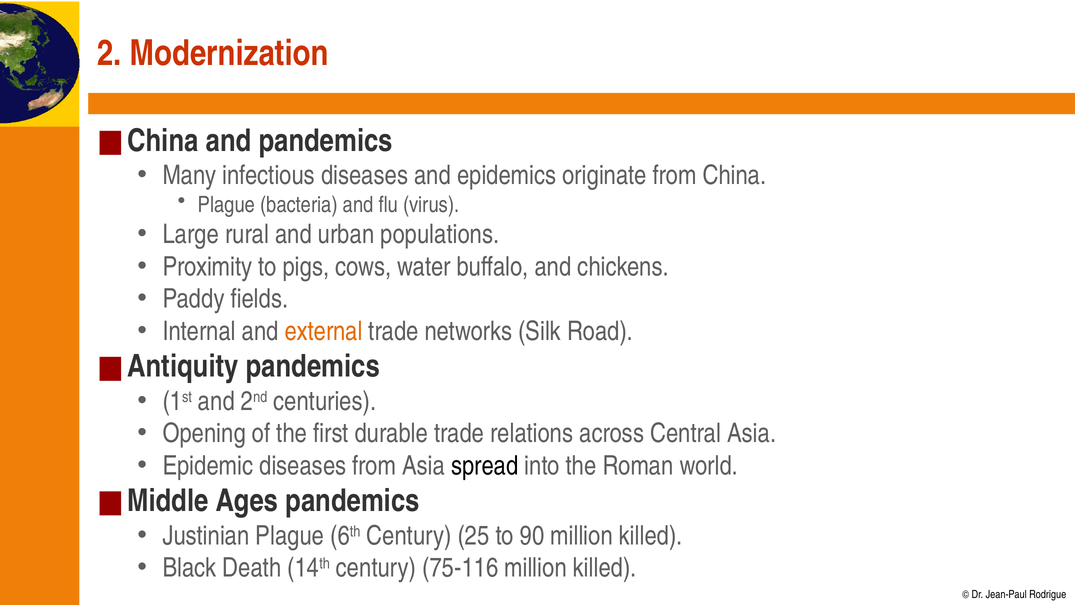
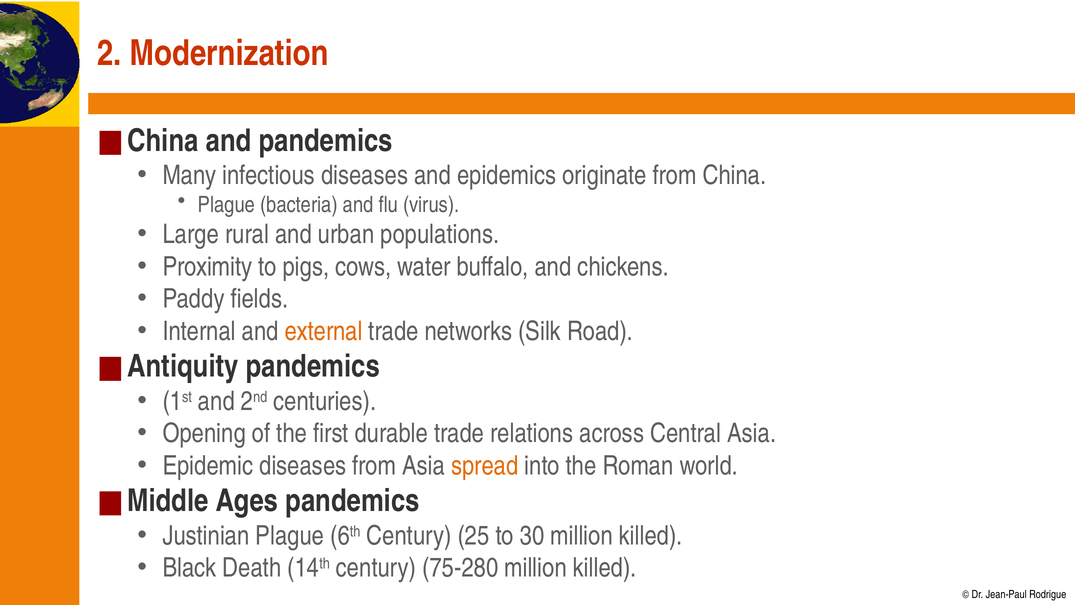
spread colour: black -> orange
90: 90 -> 30
75-116: 75-116 -> 75-280
